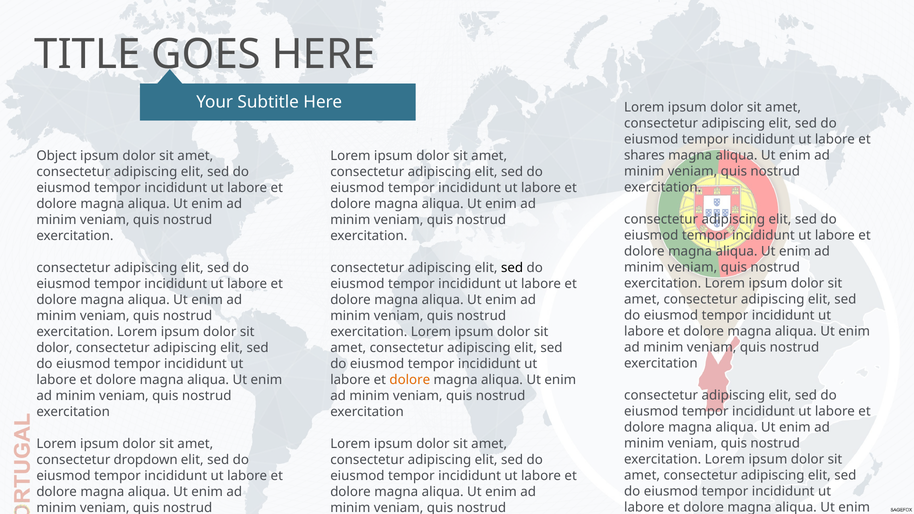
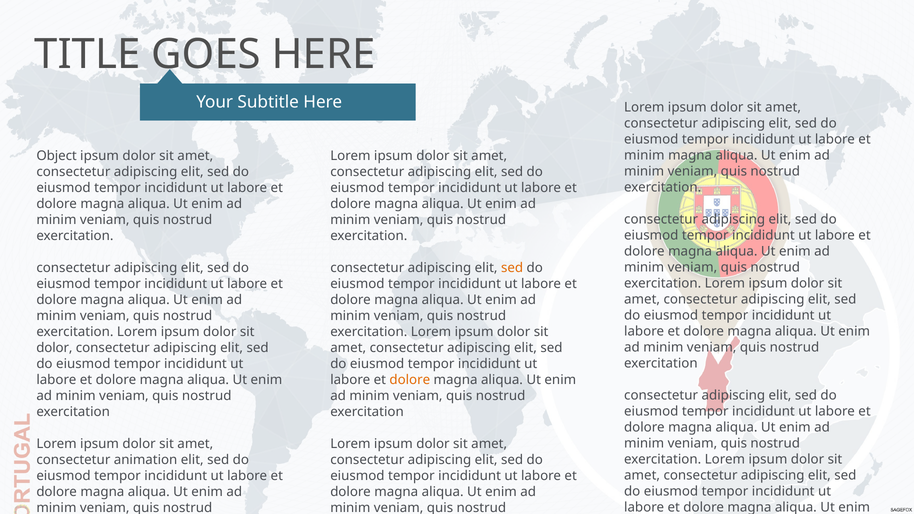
shares at (644, 155): shares -> minim
sed at (512, 268) colour: black -> orange
dropdown: dropdown -> animation
